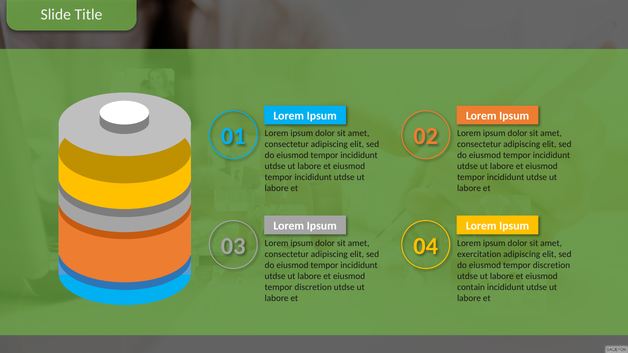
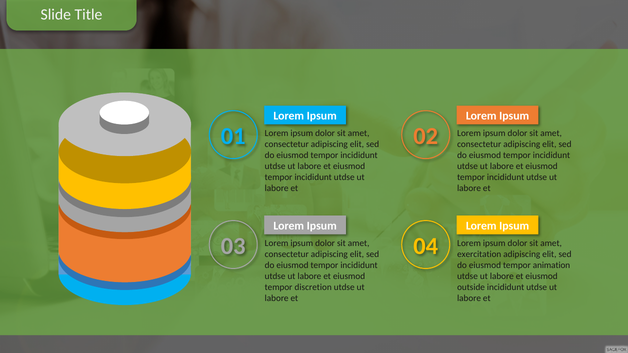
do eiusmod tempor discretion: discretion -> animation
contain: contain -> outside
